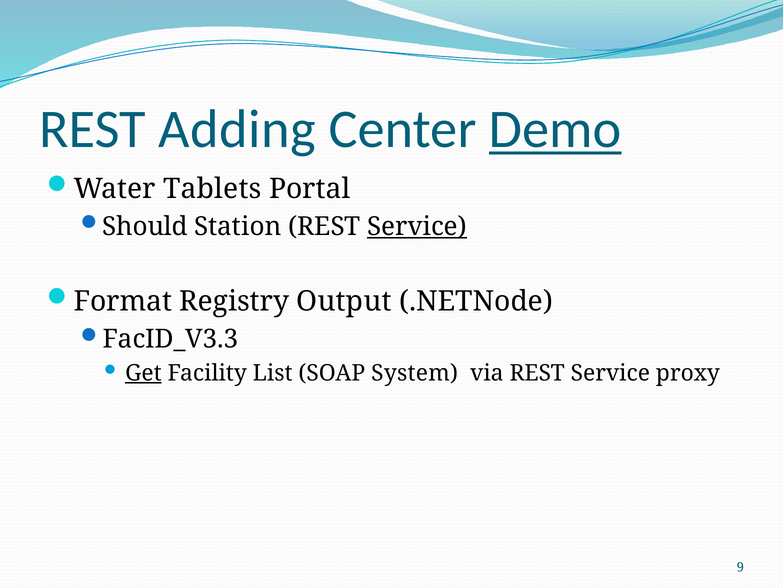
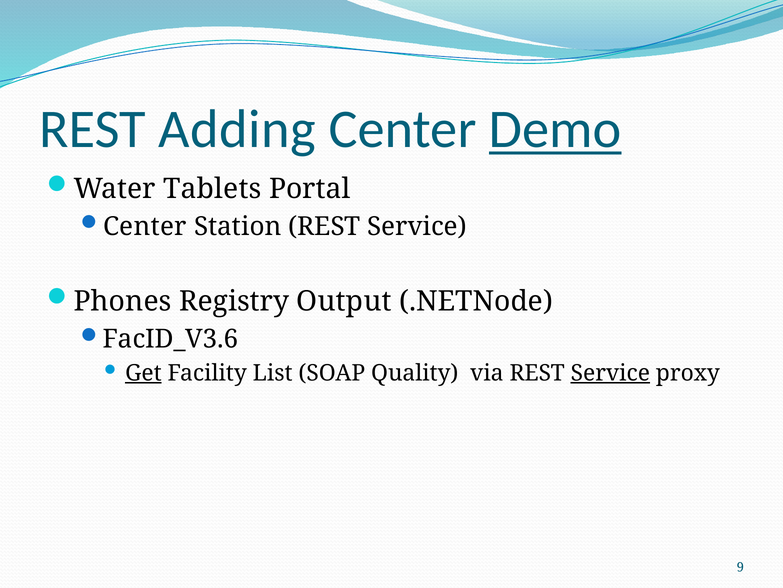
Should at (145, 226): Should -> Center
Service at (417, 226) underline: present -> none
Format: Format -> Phones
FacID_V3.3: FacID_V3.3 -> FacID_V3.6
System: System -> Quality
Service at (610, 372) underline: none -> present
